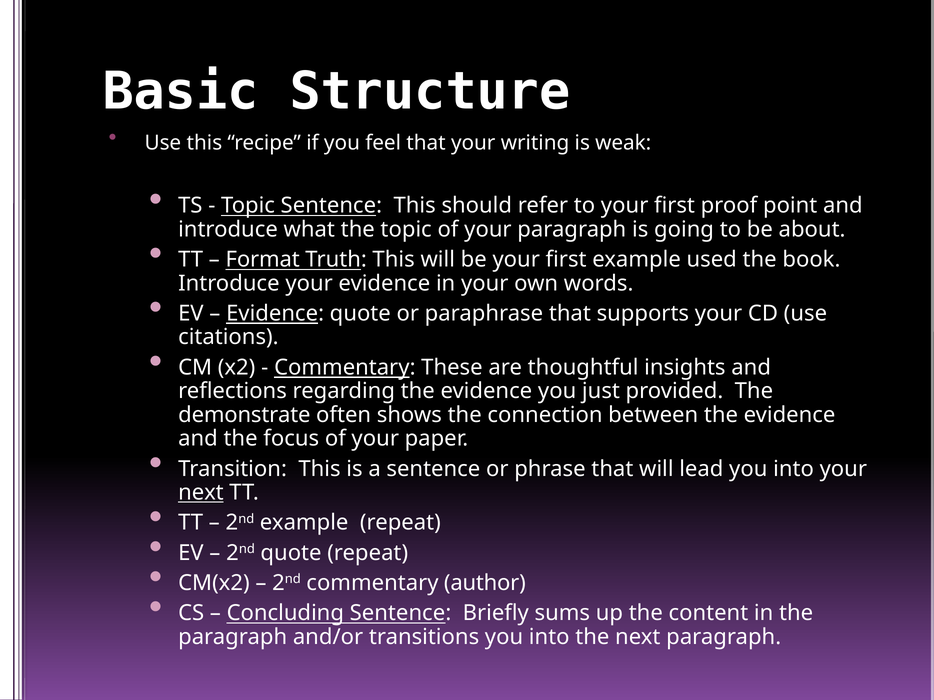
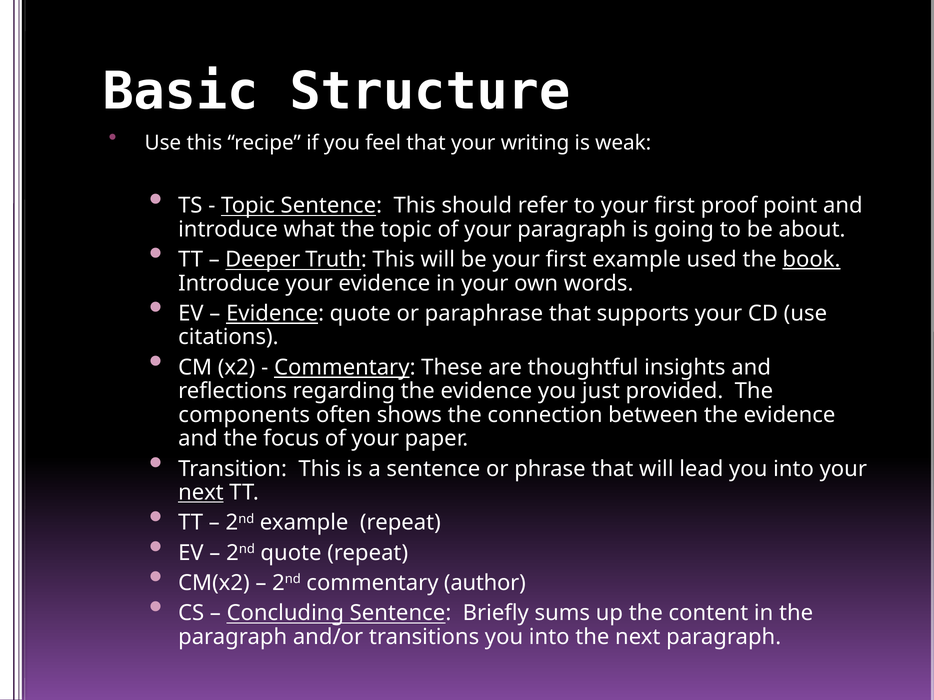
Format: Format -> Deeper
book underline: none -> present
demonstrate: demonstrate -> components
